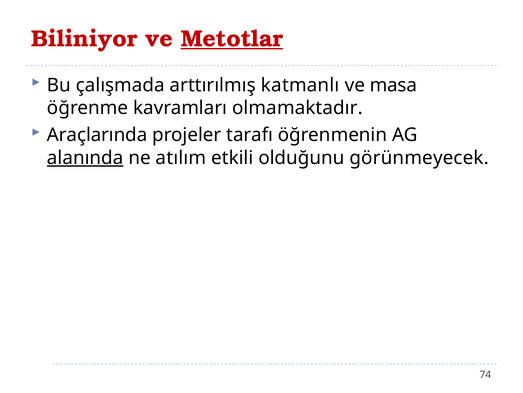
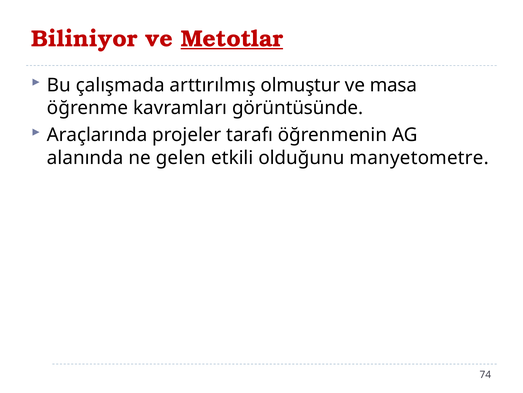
katmanlı: katmanlı -> olmuştur
olmamaktadır: olmamaktadır -> görüntüsünde
alanında underline: present -> none
atılım: atılım -> gelen
görünmeyecek: görünmeyecek -> manyetometre
